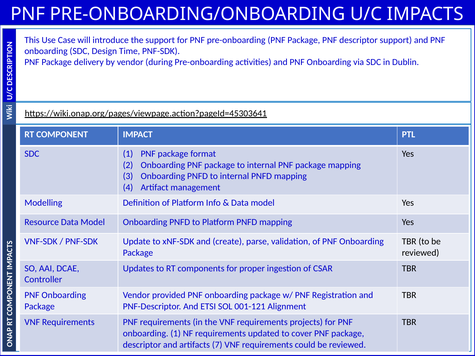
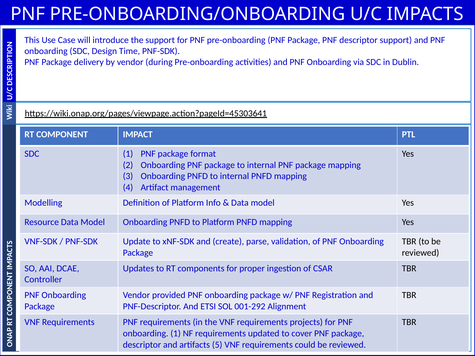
001-121: 001-121 -> 001-292
7: 7 -> 5
